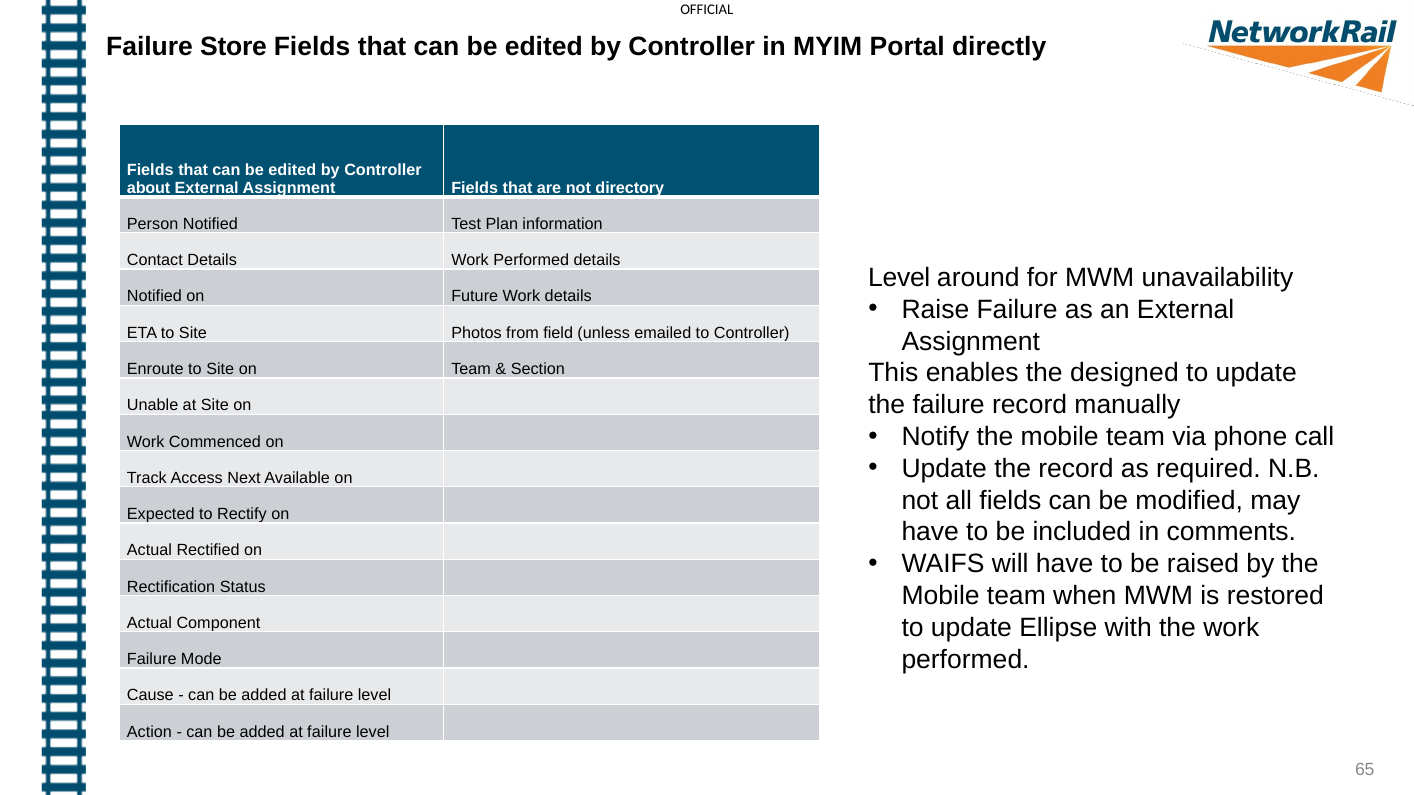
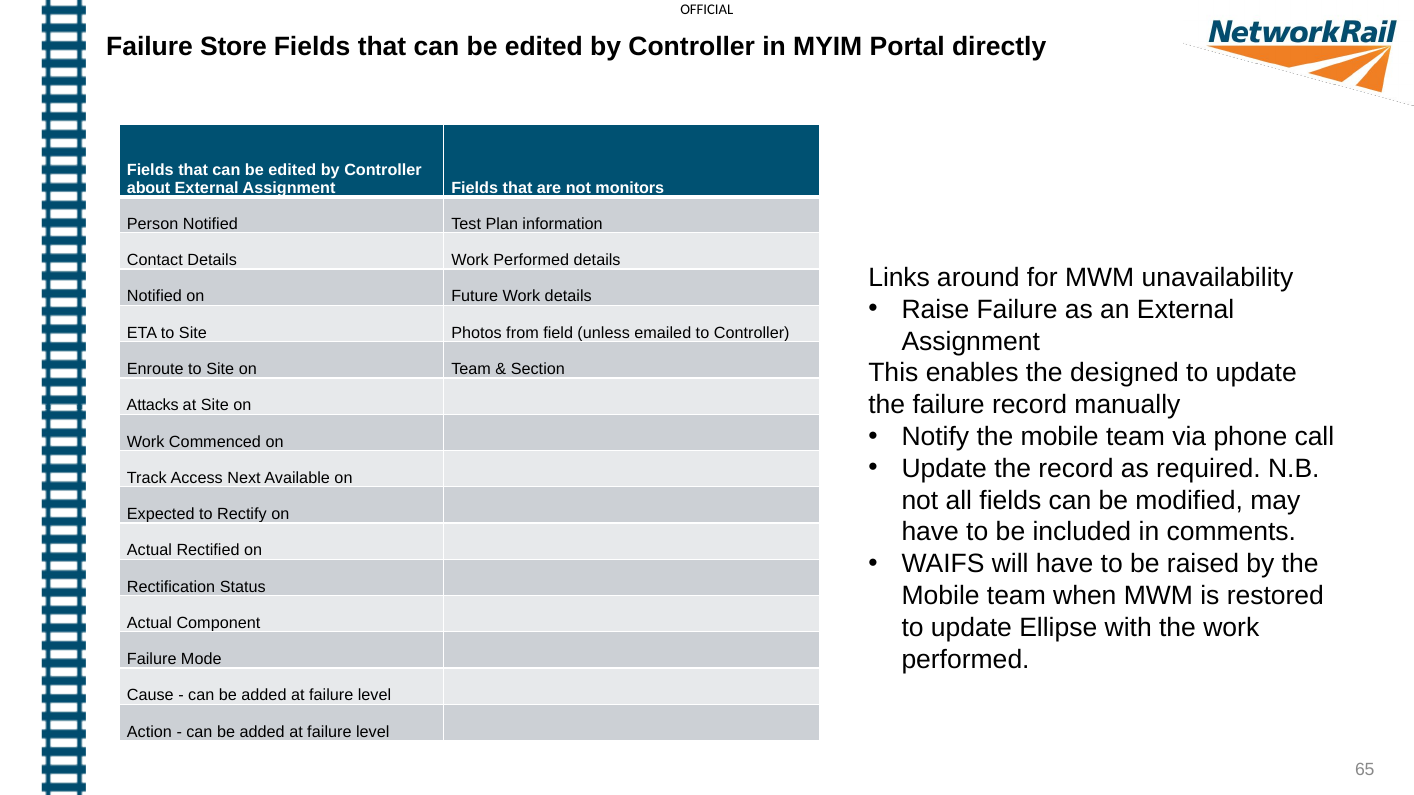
directory: directory -> monitors
Level at (899, 278): Level -> Links
Unable: Unable -> Attacks
